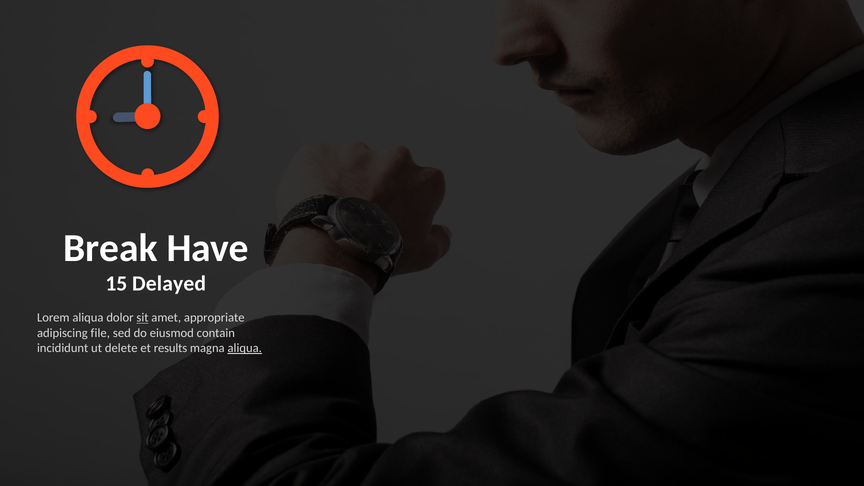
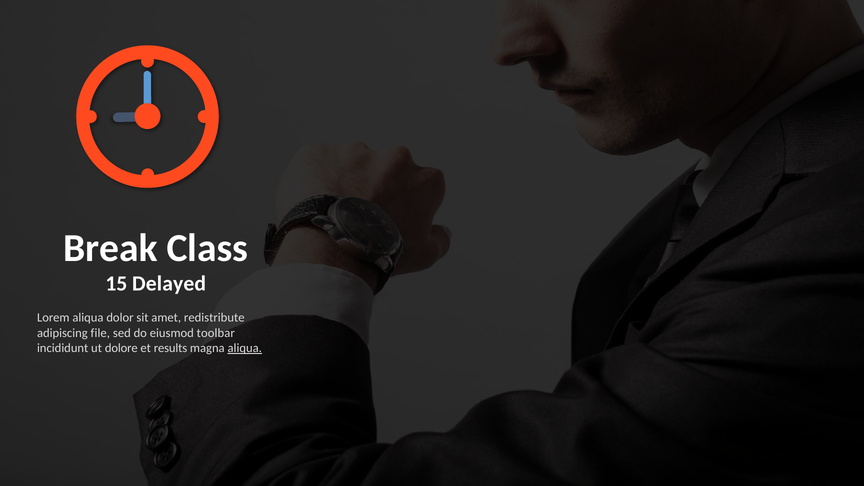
Have: Have -> Class
sit underline: present -> none
appropriate: appropriate -> redistribute
contain: contain -> toolbar
delete: delete -> dolore
